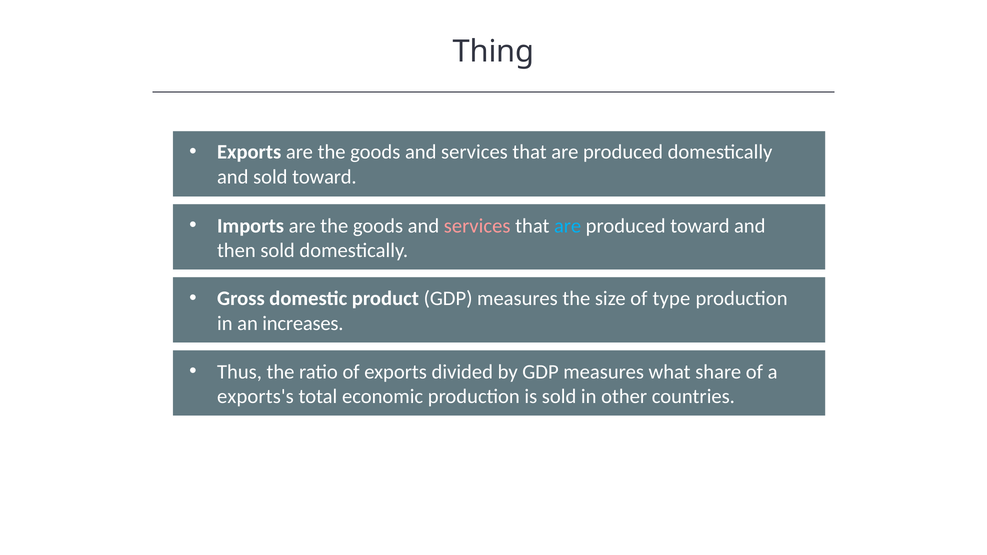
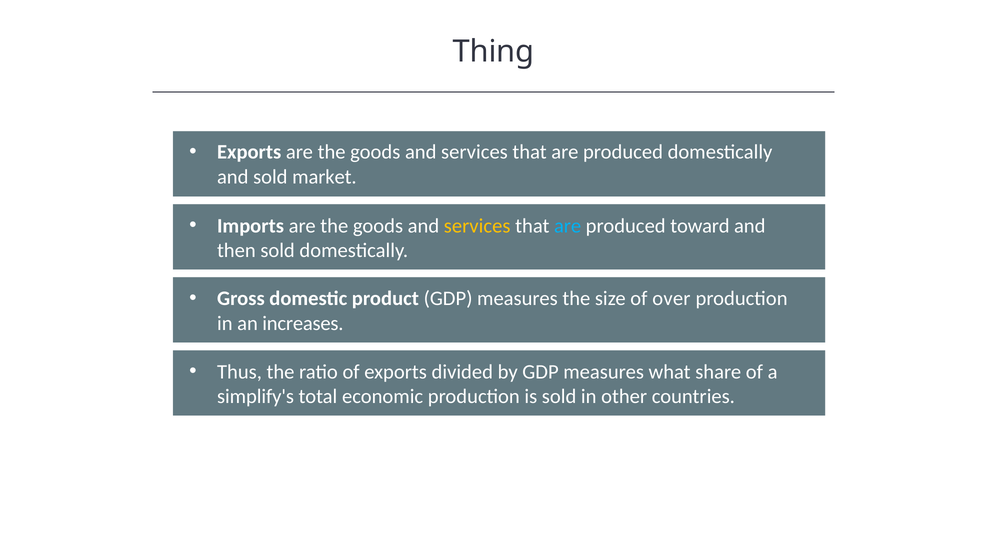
sold toward: toward -> market
services at (477, 226) colour: pink -> yellow
type: type -> over
exports's: exports's -> simplify's
